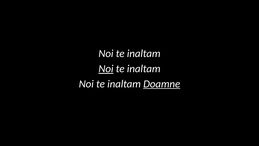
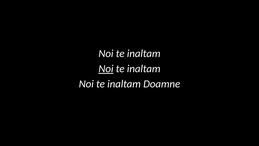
Doamne underline: present -> none
